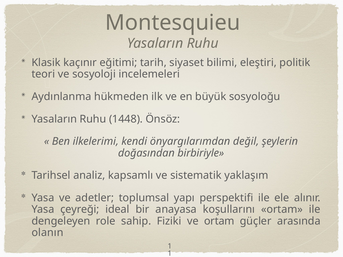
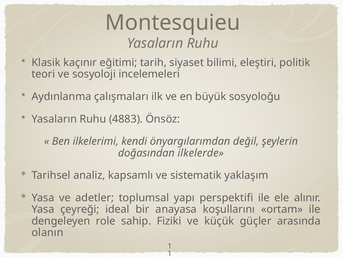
hükmeden: hükmeden -> çalışmaları
1448: 1448 -> 4883
birbiriyle: birbiriyle -> ilkelerde
ve ortam: ortam -> küçük
